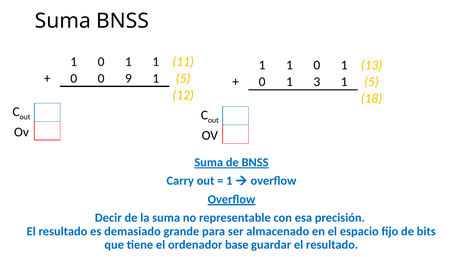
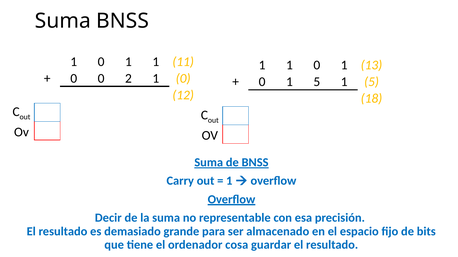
9: 9 -> 2
5 at (183, 79): 5 -> 0
0 1 3: 3 -> 5
base: base -> cosa
